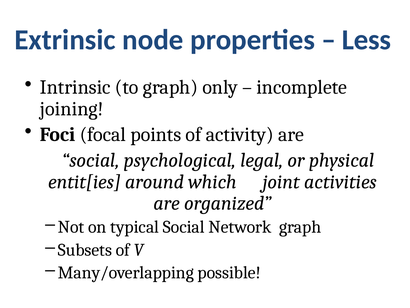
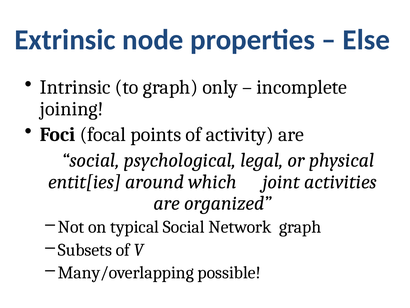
Less: Less -> Else
